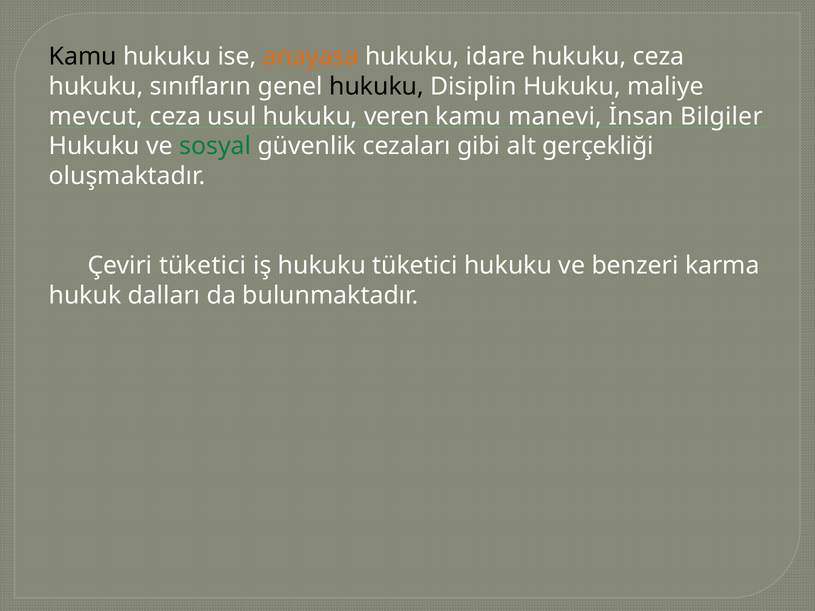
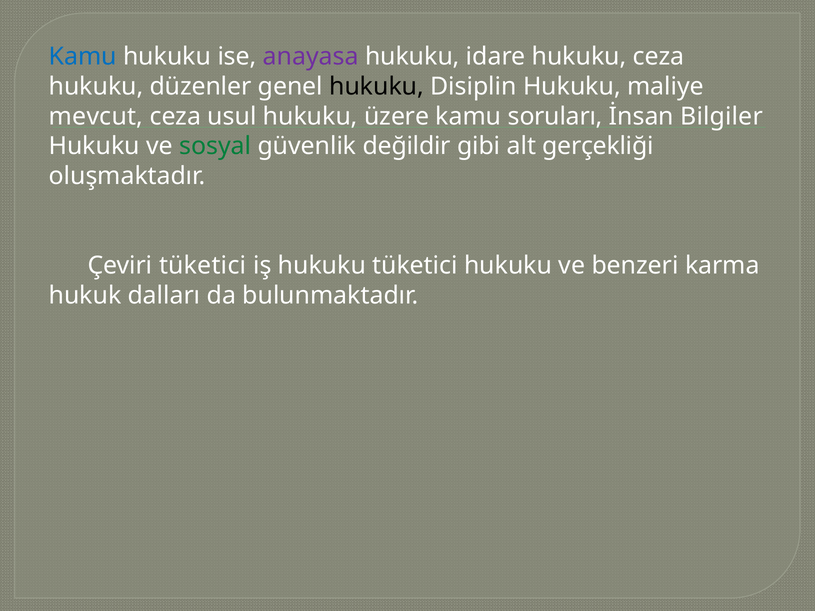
Kamu at (83, 57) colour: black -> blue
anayasa colour: orange -> purple
sınıfların: sınıfların -> düzenler
veren: veren -> üzere
manevi: manevi -> soruları
cezaları: cezaları -> değildir
